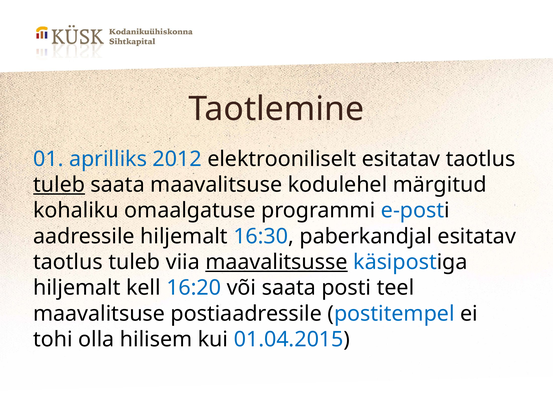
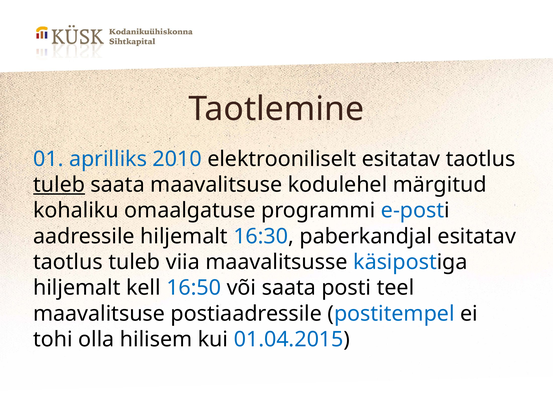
2012: 2012 -> 2010
maavalitsusse underline: present -> none
16:20: 16:20 -> 16:50
